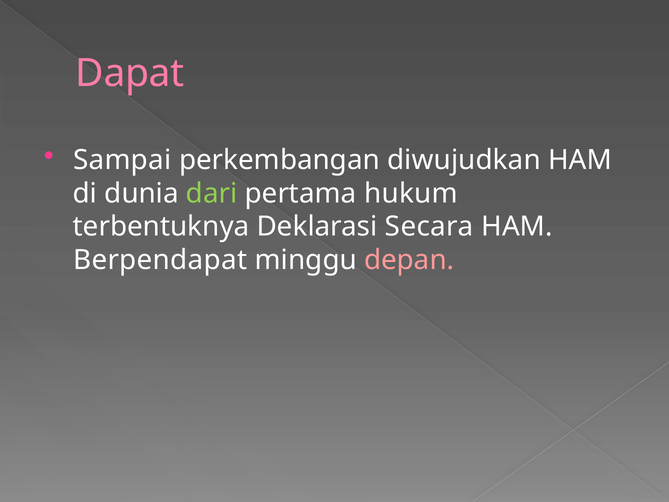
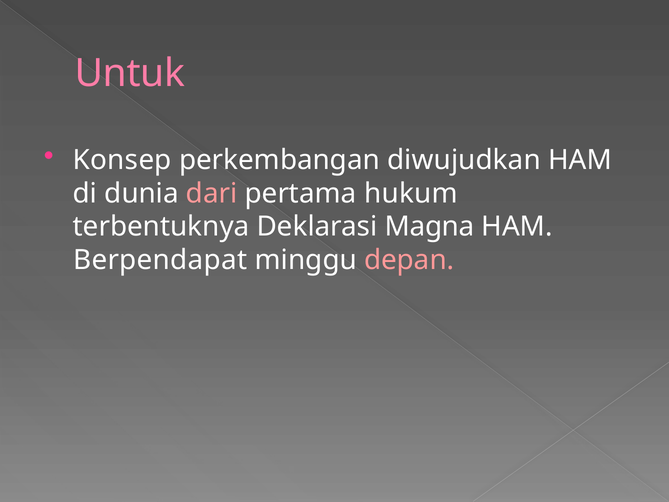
Dapat: Dapat -> Untuk
Sampai: Sampai -> Konsep
dari colour: light green -> pink
Secara: Secara -> Magna
